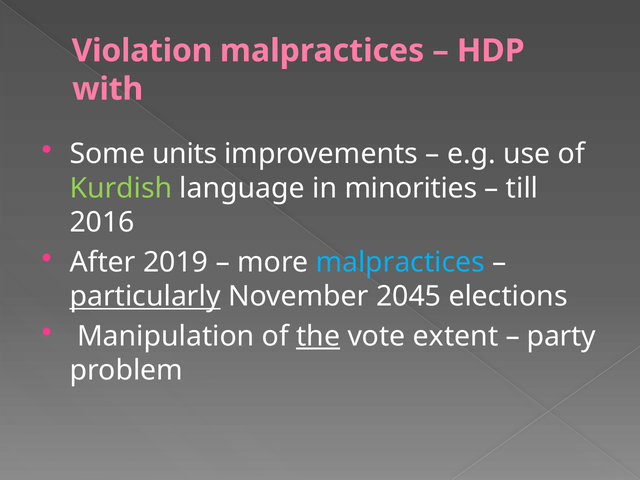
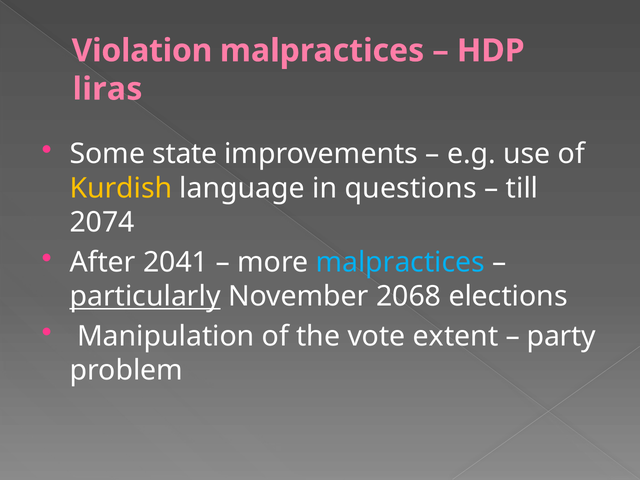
with: with -> liras
units: units -> state
Kurdish colour: light green -> yellow
minorities: minorities -> questions
2016: 2016 -> 2074
2019: 2019 -> 2041
2045: 2045 -> 2068
the underline: present -> none
